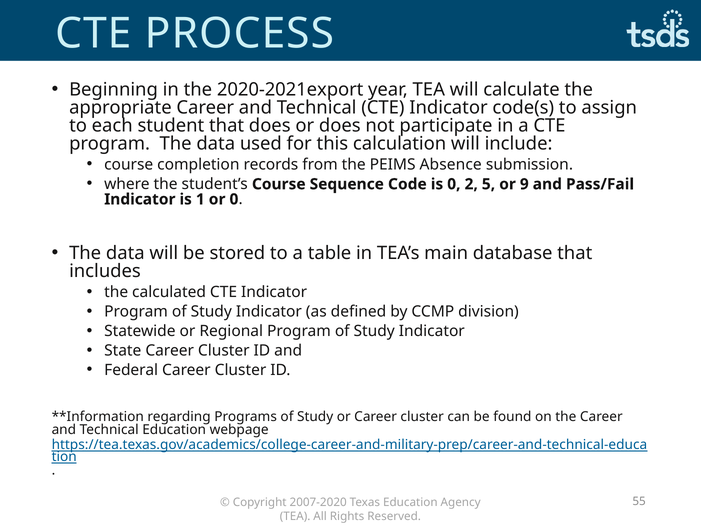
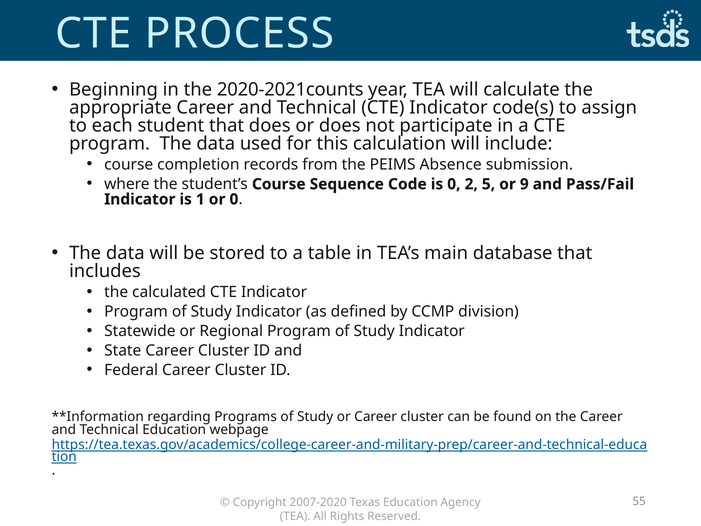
2020-2021export: 2020-2021export -> 2020-2021counts
